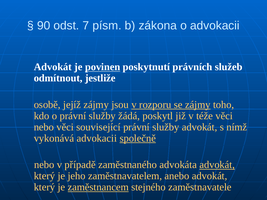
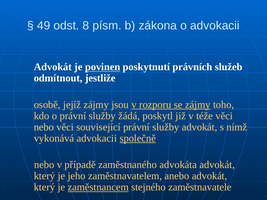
90: 90 -> 49
7: 7 -> 8
advokát at (217, 165) underline: present -> none
